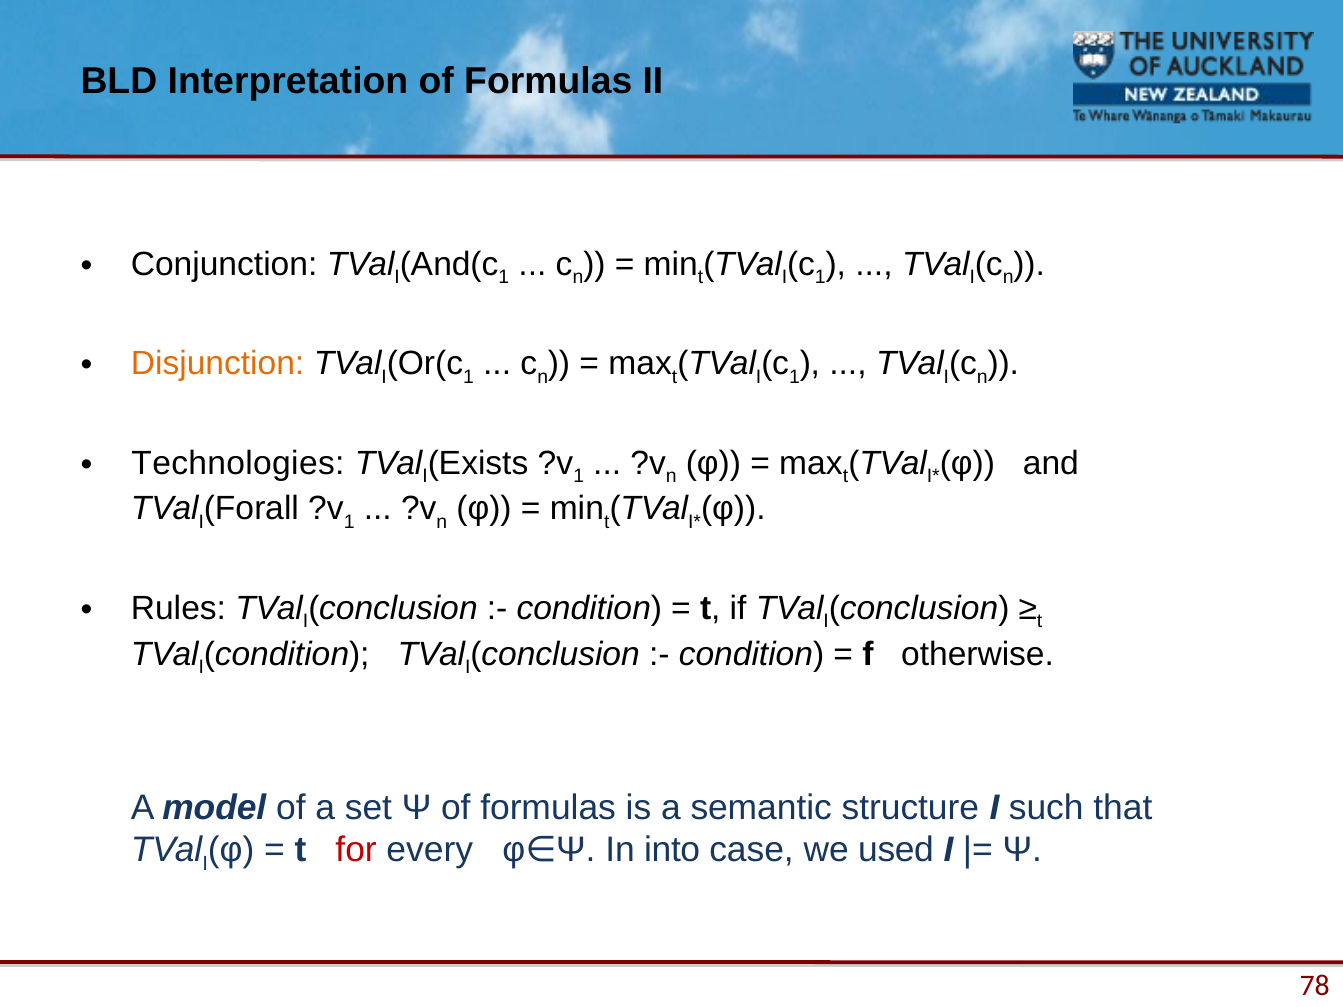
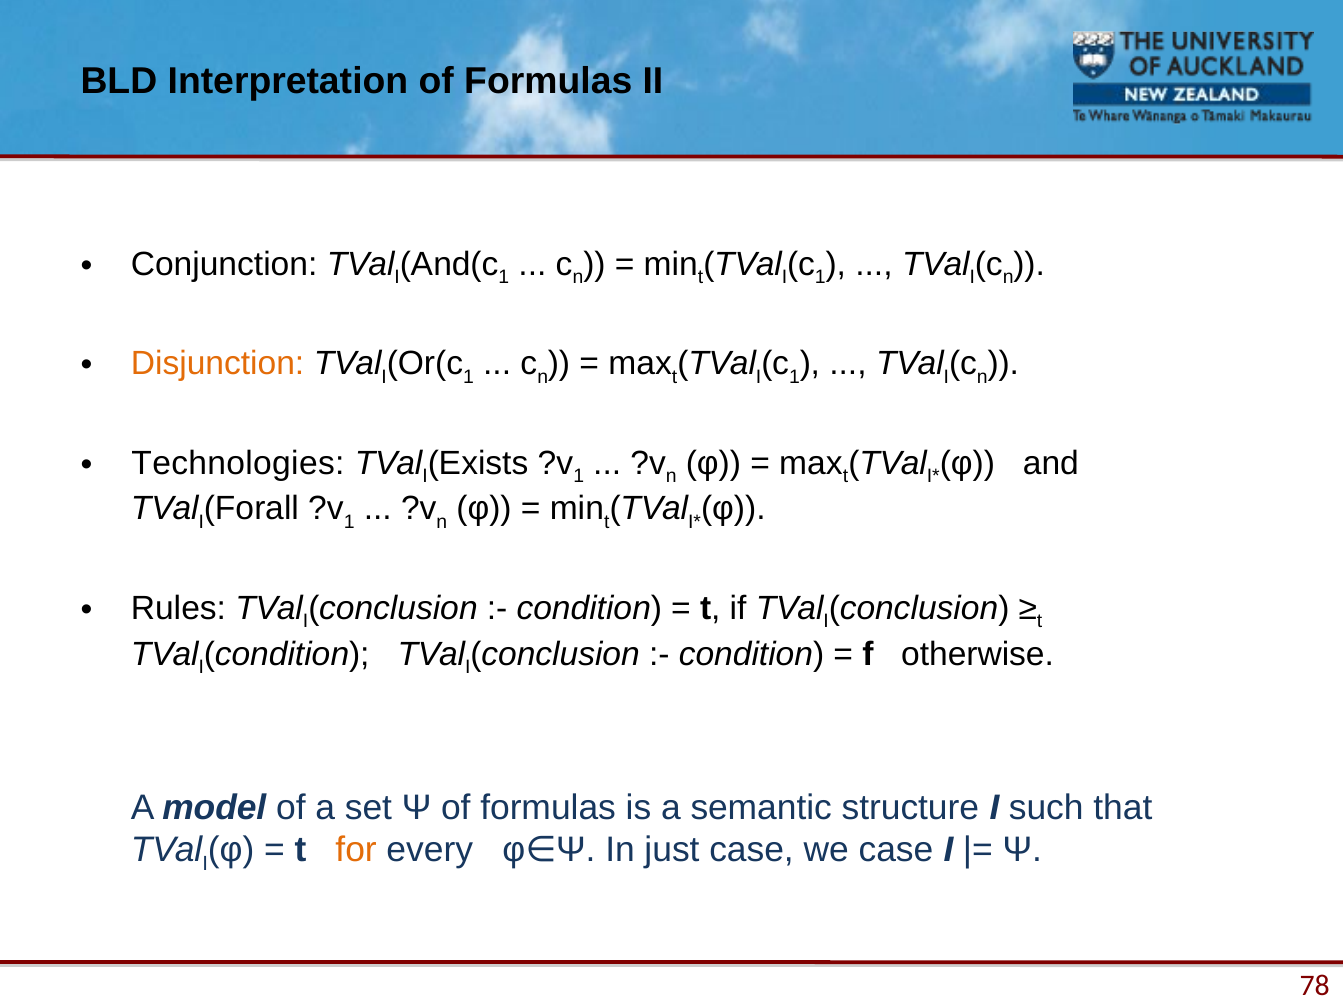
for colour: red -> orange
into: into -> just
we used: used -> case
